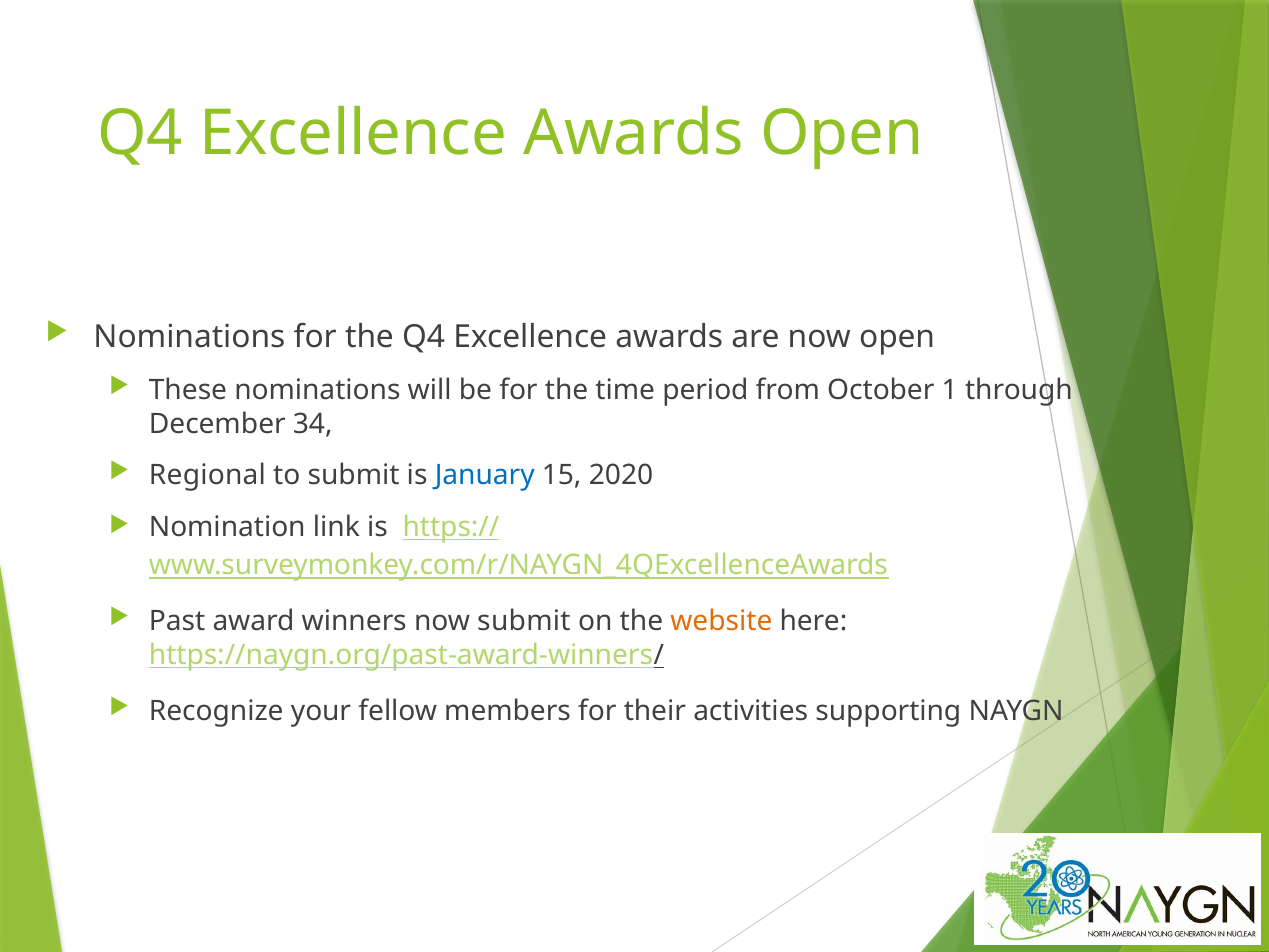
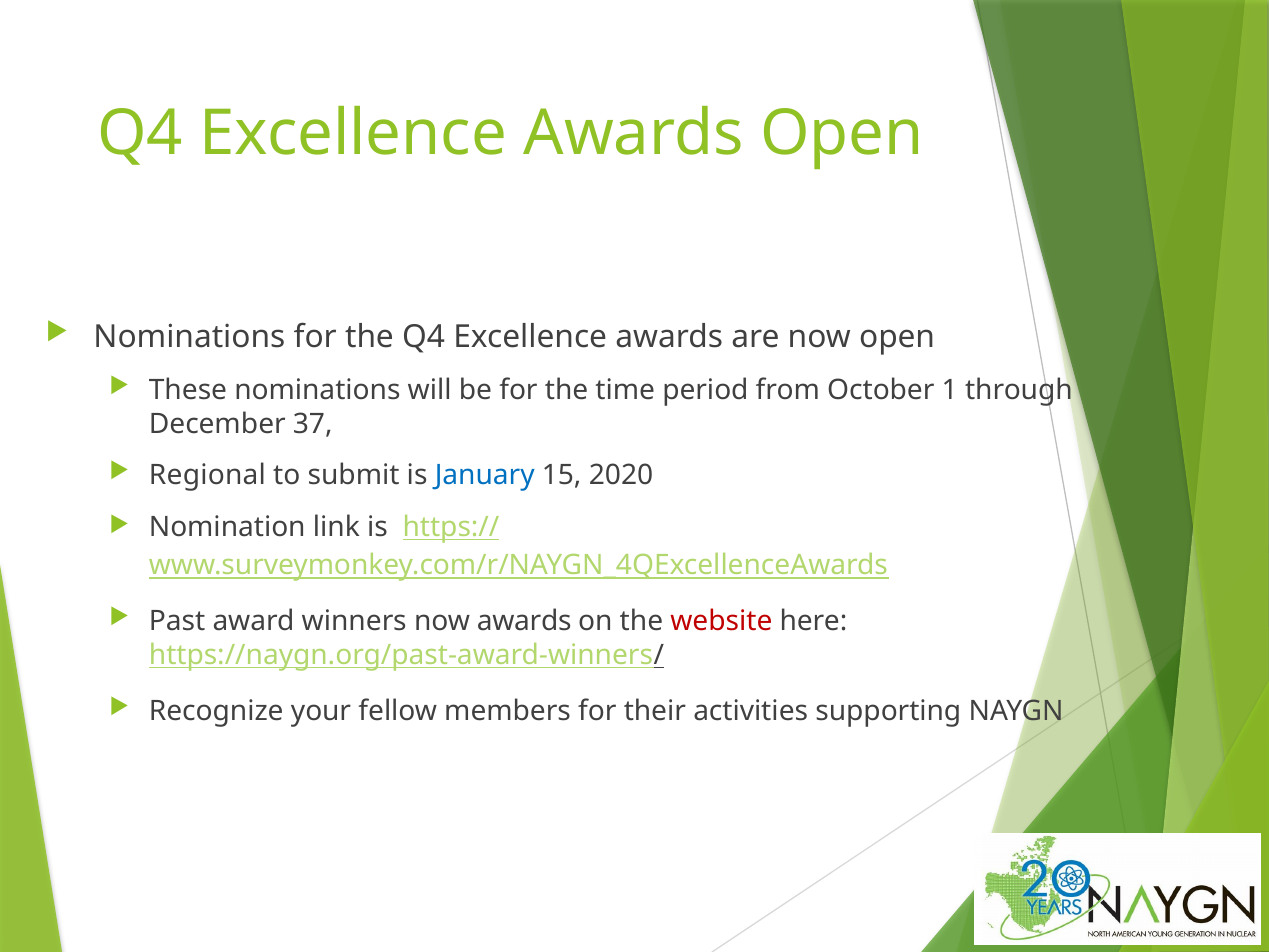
34: 34 -> 37
now submit: submit -> awards
website colour: orange -> red
